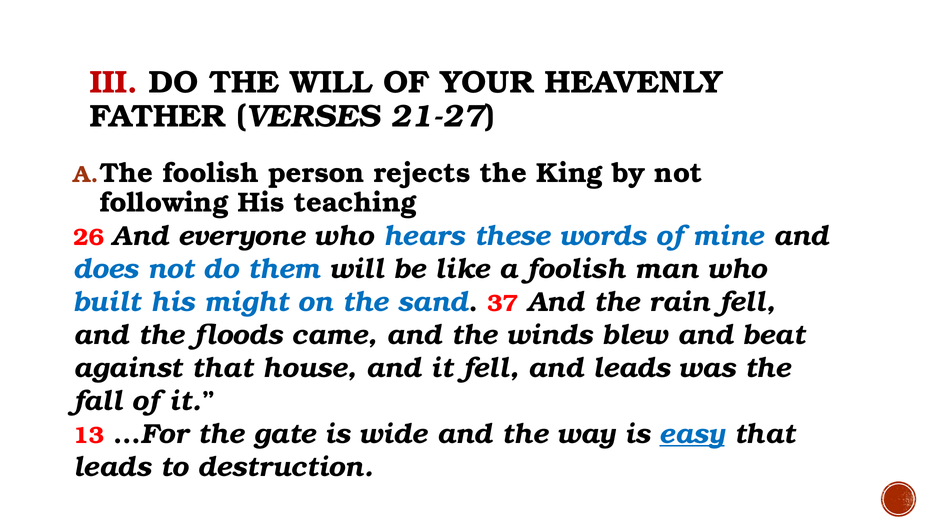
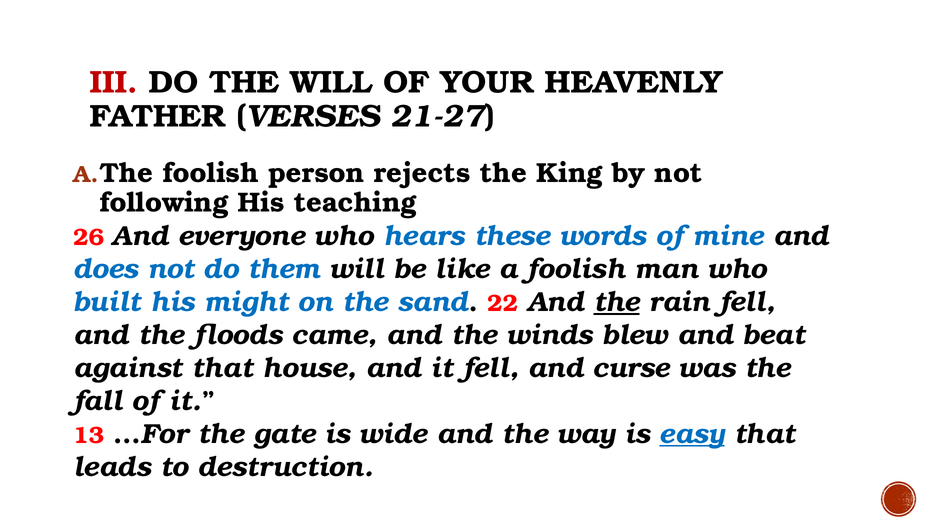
37: 37 -> 22
the at (617, 302) underline: none -> present
and leads: leads -> curse
